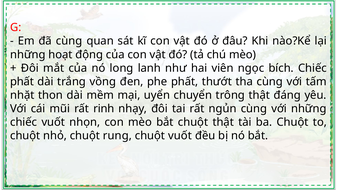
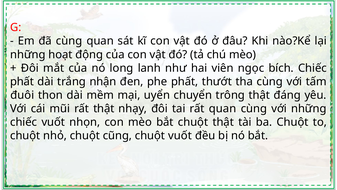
vồng: vồng -> nhận
nhặt: nhặt -> đuôi
rất rinh: rinh -> thật
rất ngủn: ngủn -> quan
rung: rung -> cũng
